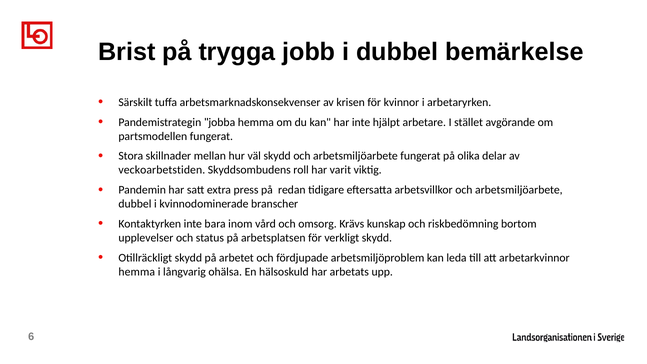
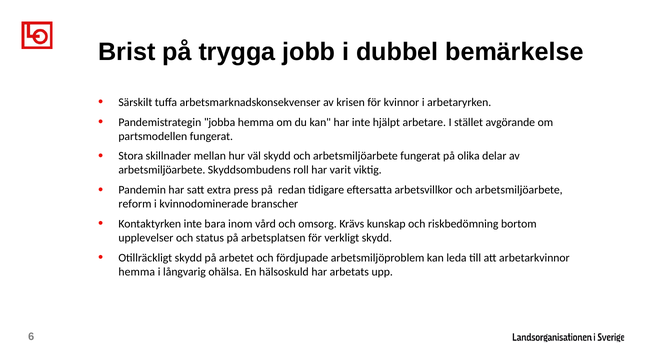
veckoarbetstiden at (162, 170): veckoarbetstiden -> arbetsmiljöarbete
dubbel at (135, 204): dubbel -> reform
